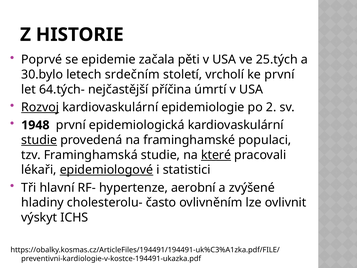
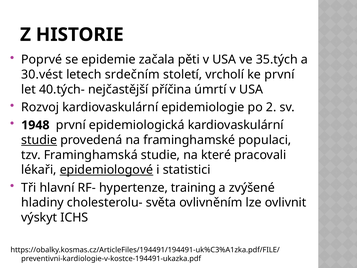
25.tých: 25.tých -> 35.tých
30.bylo: 30.bylo -> 30.vést
64.tých-: 64.tých- -> 40.tých-
Rozvoj underline: present -> none
které underline: present -> none
aerobní: aerobní -> training
často: často -> světa
